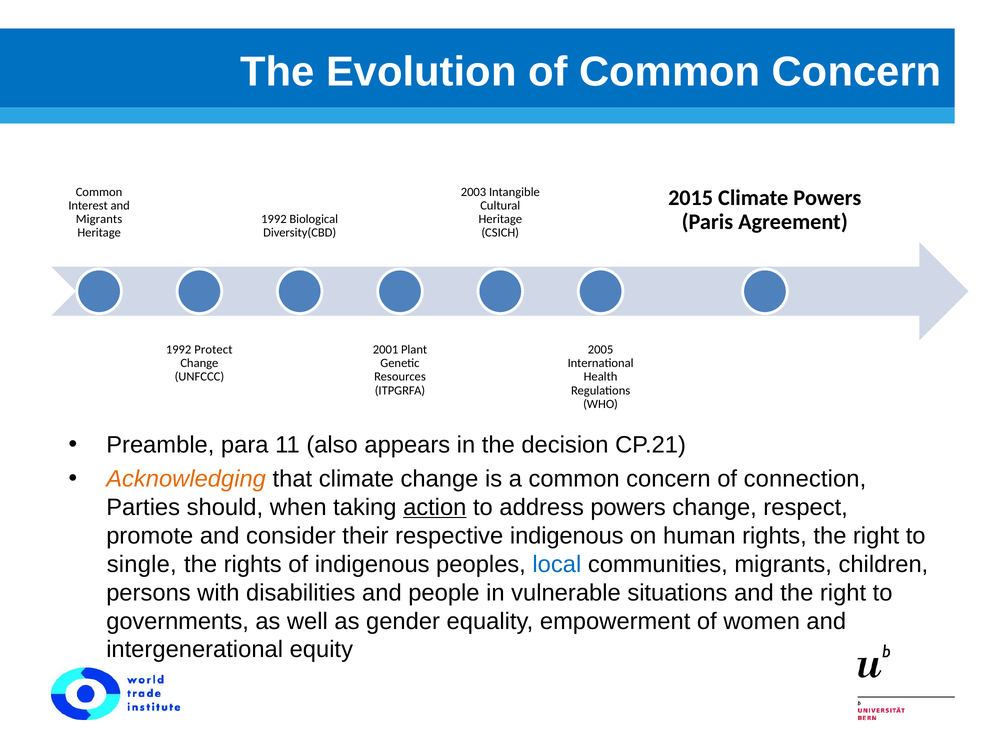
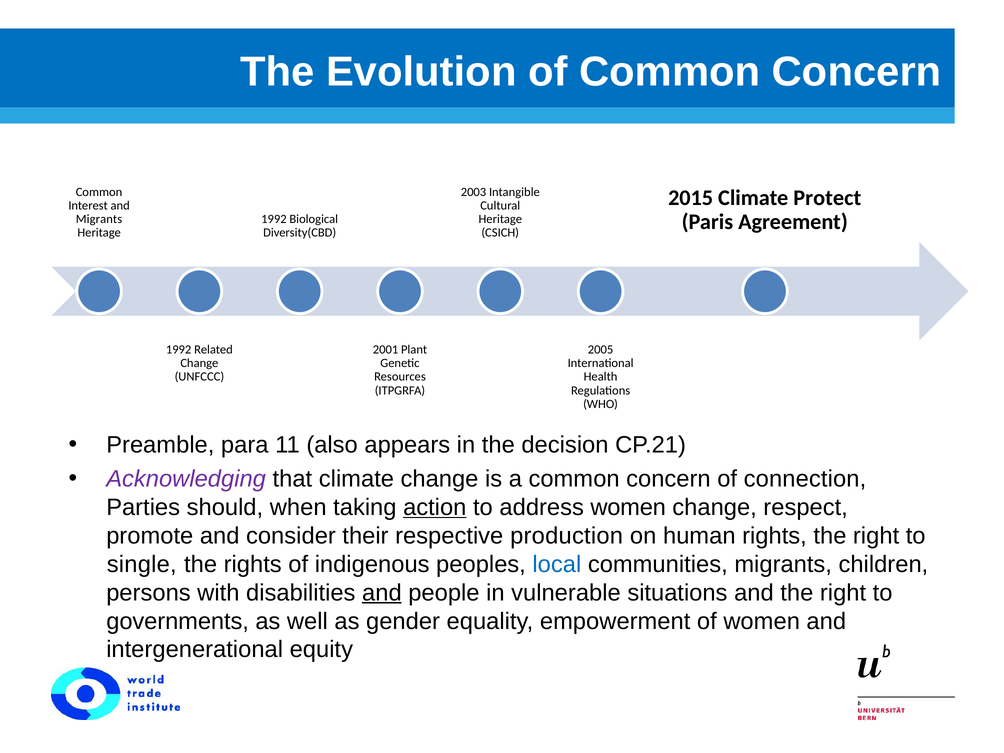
Climate Powers: Powers -> Protect
Protect: Protect -> Related
Acknowledging colour: orange -> purple
address powers: powers -> women
respective indigenous: indigenous -> production
and at (382, 593) underline: none -> present
